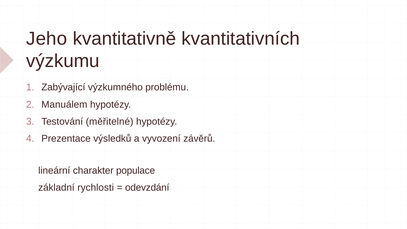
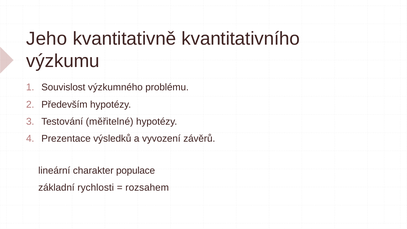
kvantitativních: kvantitativních -> kvantitativního
Zabývající: Zabývající -> Souvislost
Manuálem: Manuálem -> Především
odevzdání: odevzdání -> rozsahem
